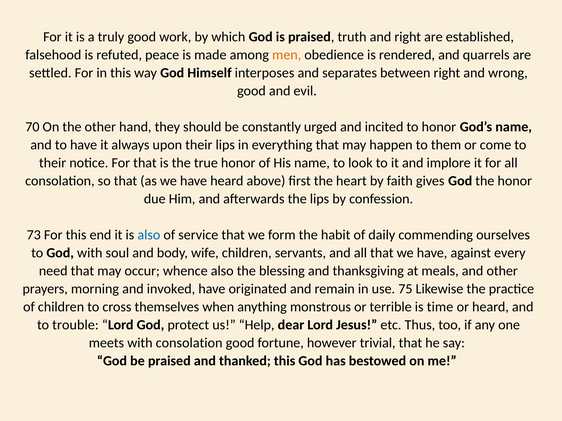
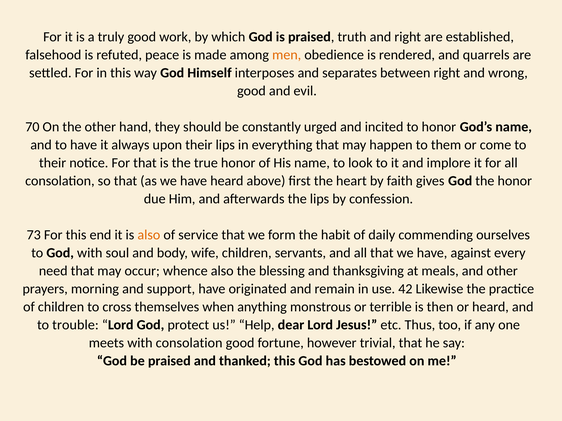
also at (149, 235) colour: blue -> orange
invoked: invoked -> support
75: 75 -> 42
time: time -> then
